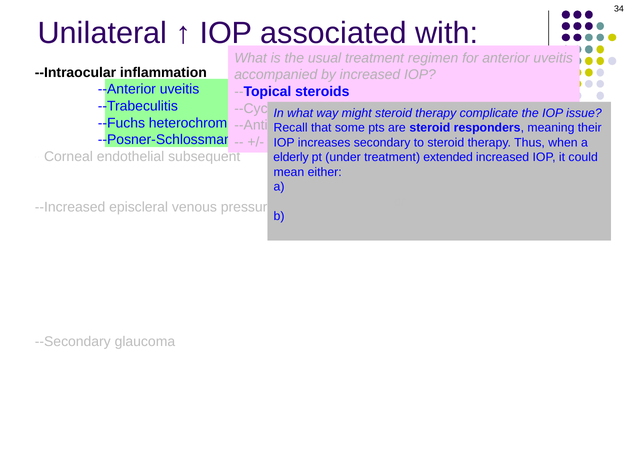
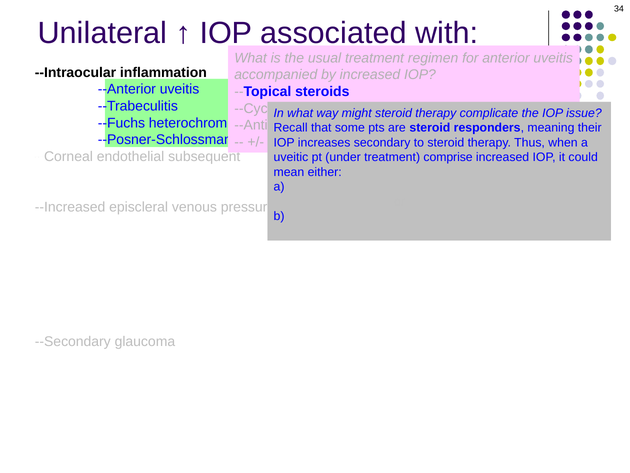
elderly: elderly -> uveitic
extended: extended -> comprise
